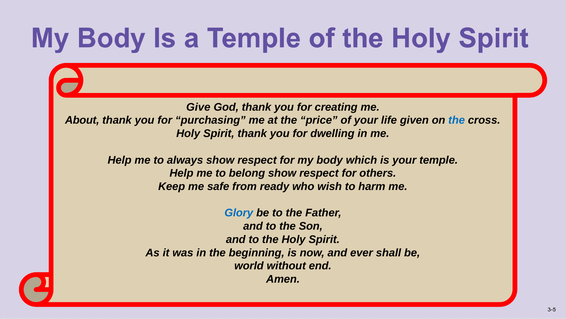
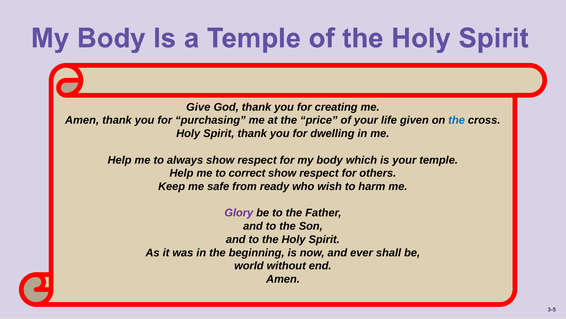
About at (82, 120): About -> Amen
belong: belong -> correct
Glory colour: blue -> purple
